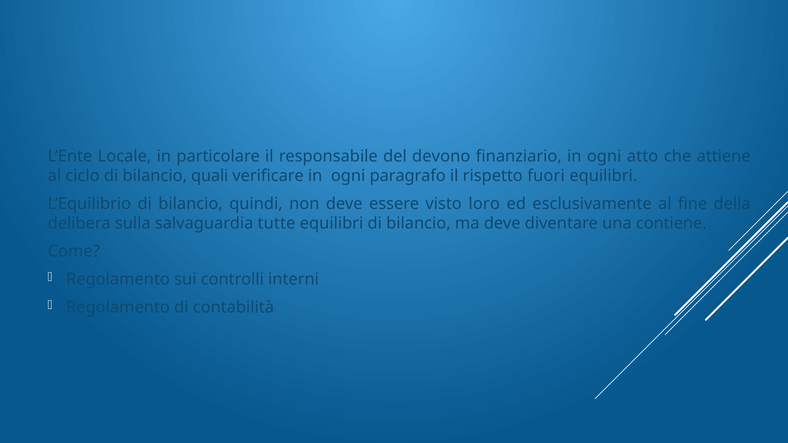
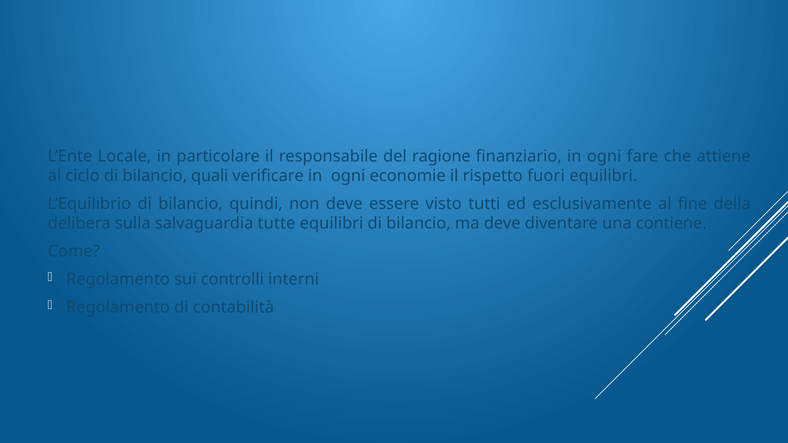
devono: devono -> ragione
atto: atto -> fare
paragrafo: paragrafo -> economie
loro: loro -> tutti
